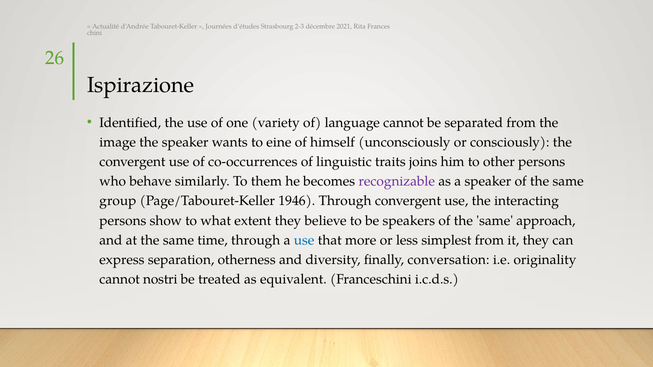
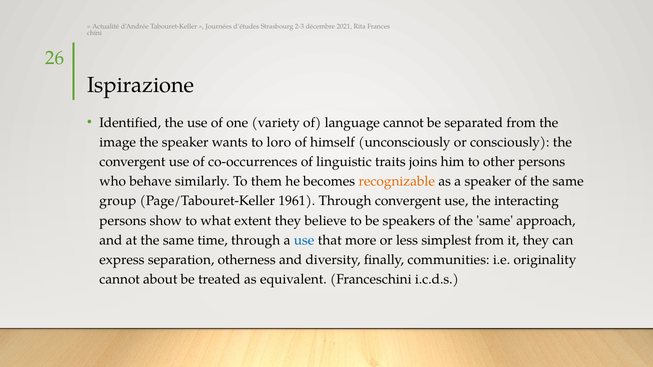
eine: eine -> loro
recognizable colour: purple -> orange
1946: 1946 -> 1961
conversation: conversation -> communities
nostri: nostri -> about
